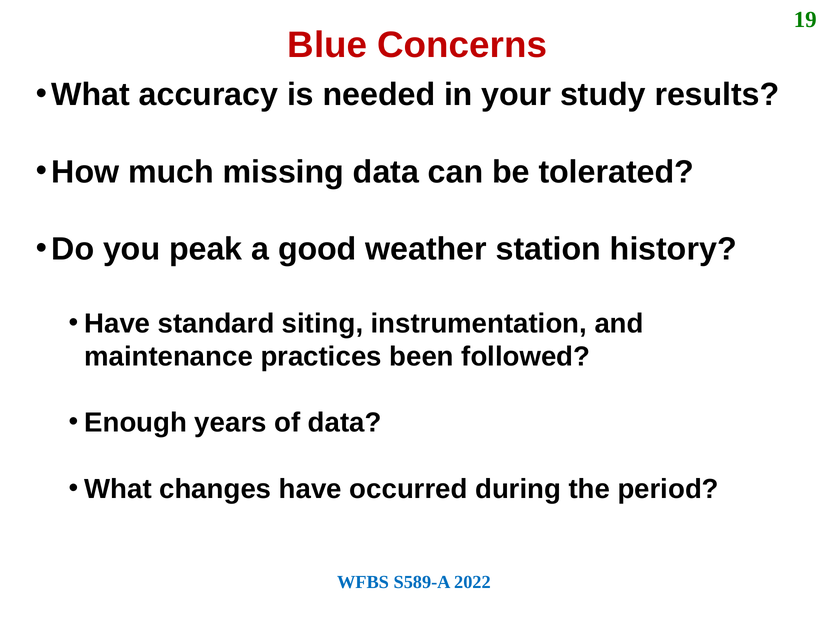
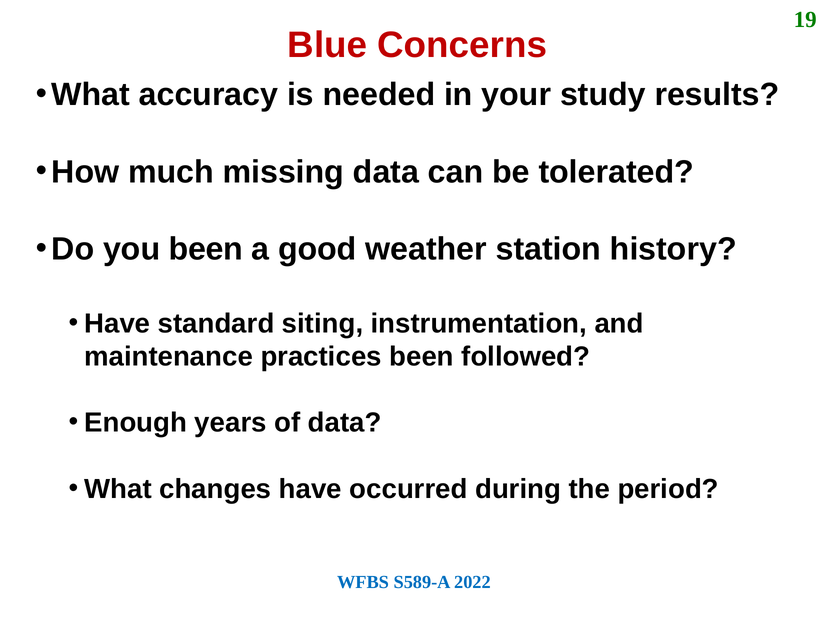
you peak: peak -> been
